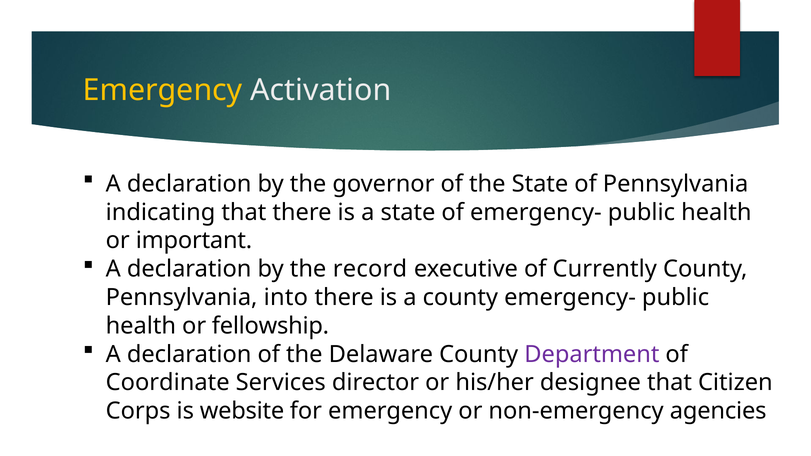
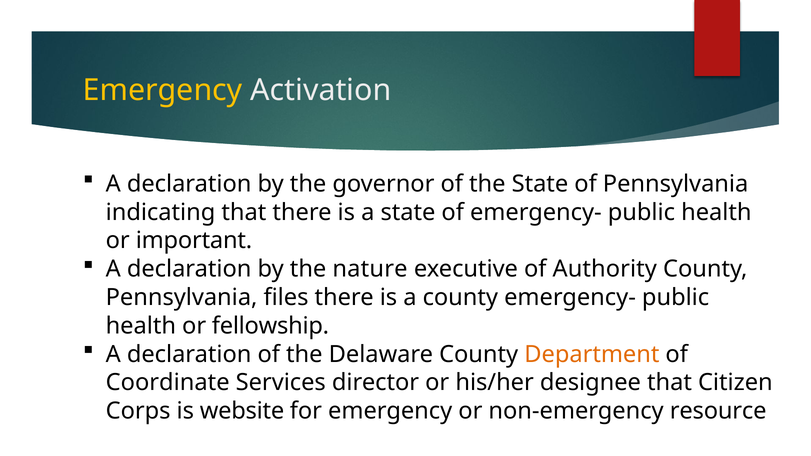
record: record -> nature
Currently: Currently -> Authority
into: into -> files
Department colour: purple -> orange
agencies: agencies -> resource
